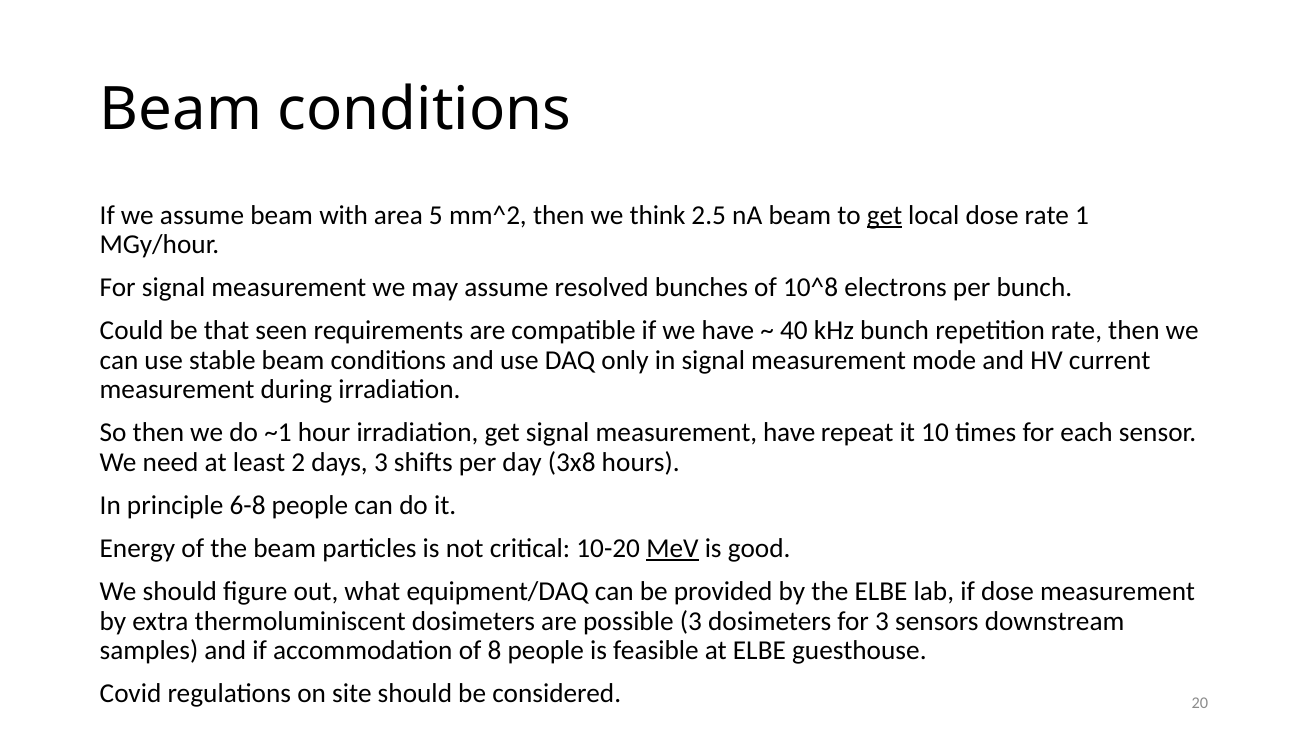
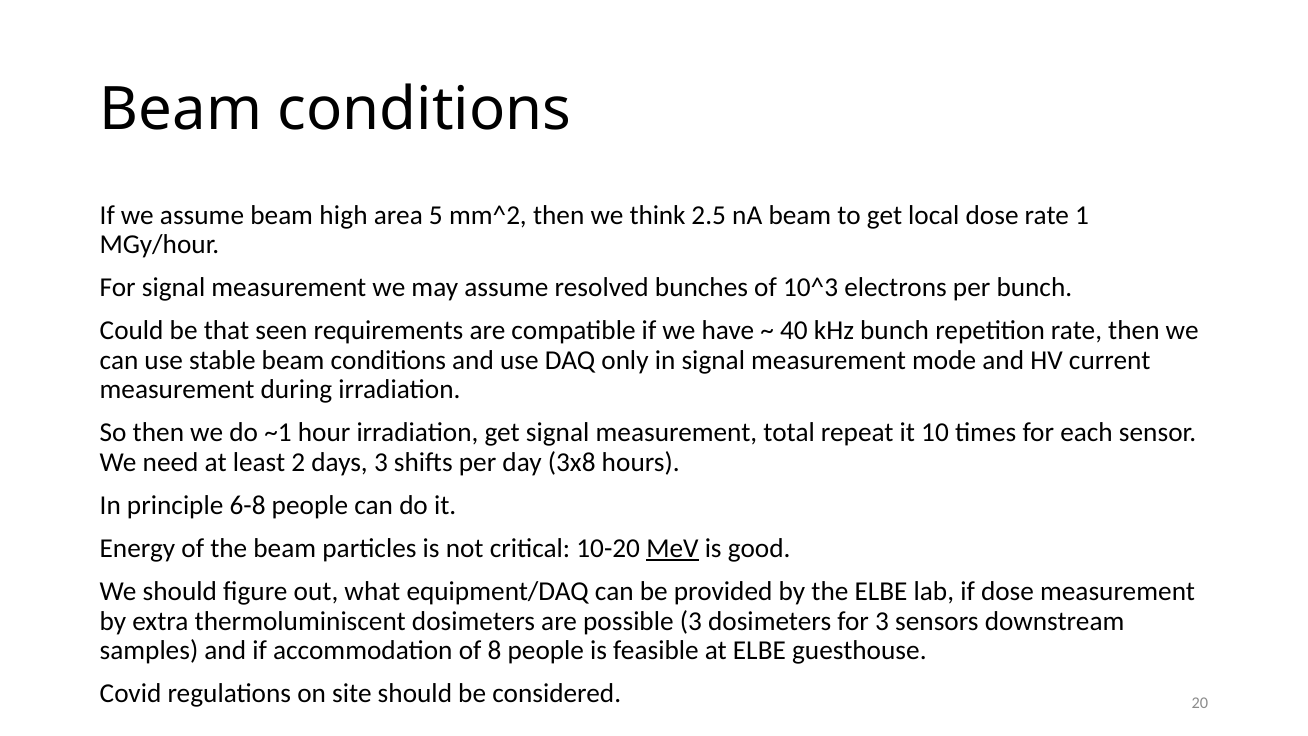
with: with -> high
get at (885, 215) underline: present -> none
10^8: 10^8 -> 10^3
measurement have: have -> total
